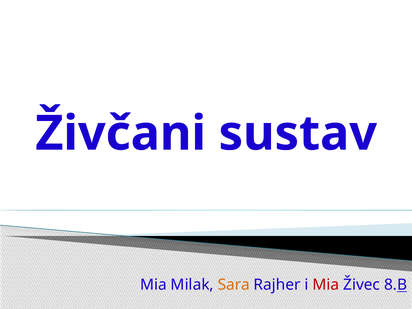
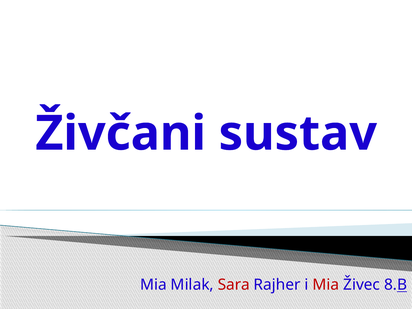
Sara colour: orange -> red
